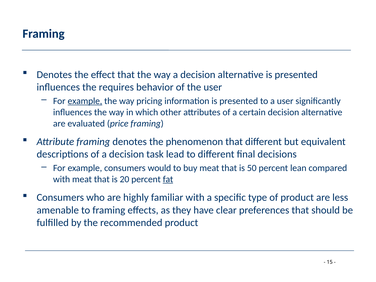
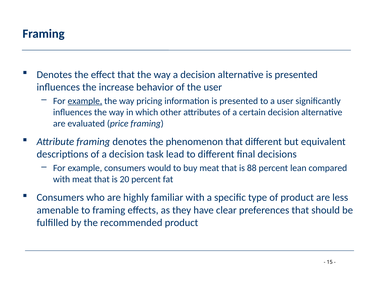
requires: requires -> increase
50: 50 -> 88
fat underline: present -> none
